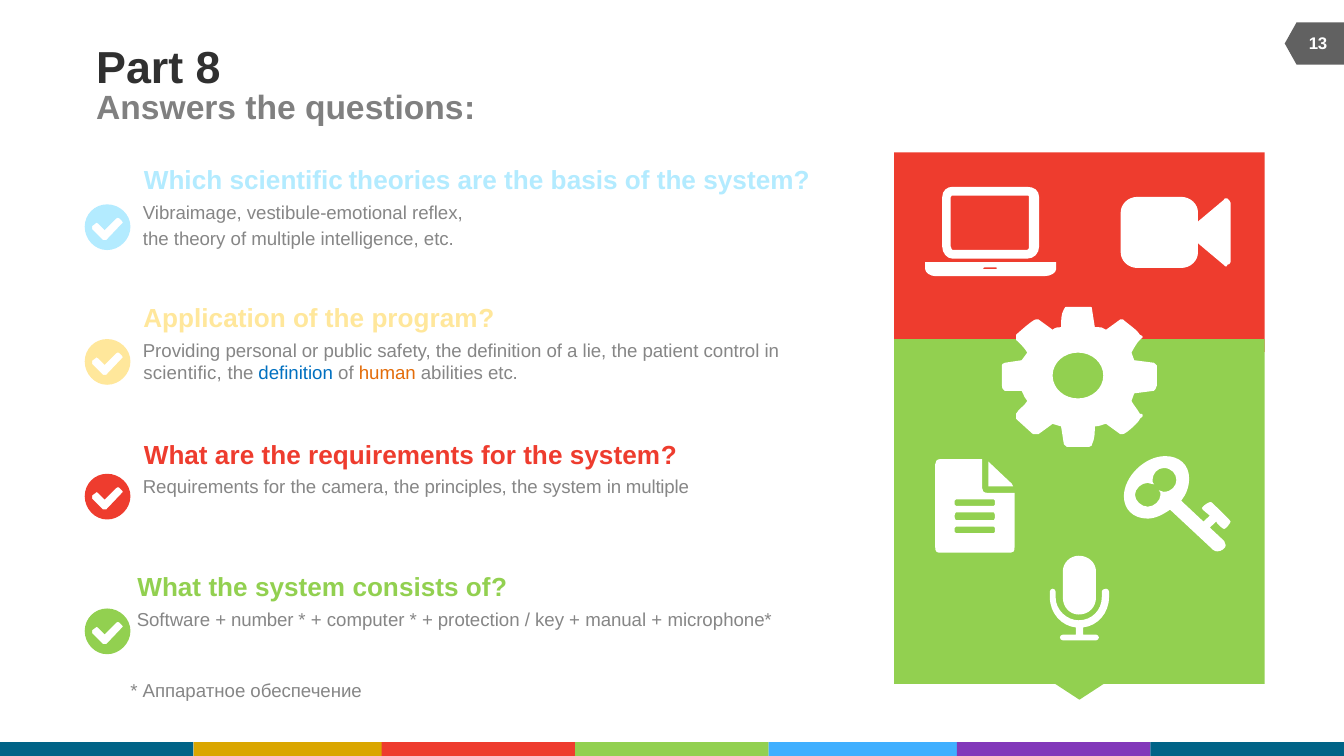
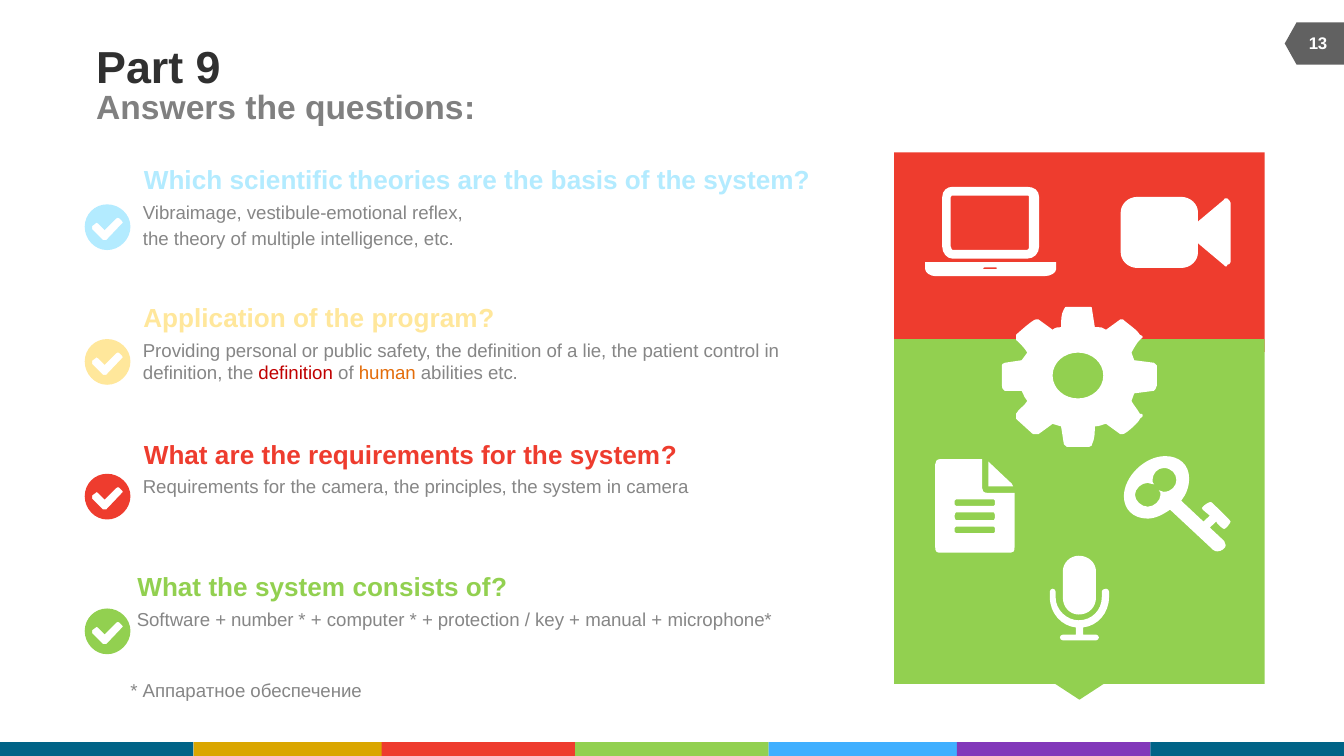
8: 8 -> 9
scientific at (183, 374): scientific -> definition
definition at (296, 374) colour: blue -> red
in multiple: multiple -> camera
